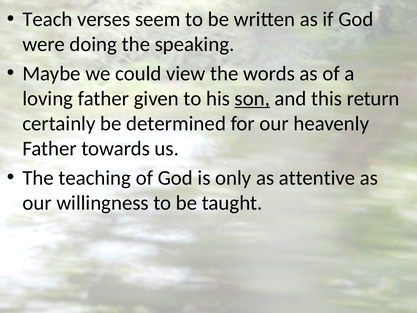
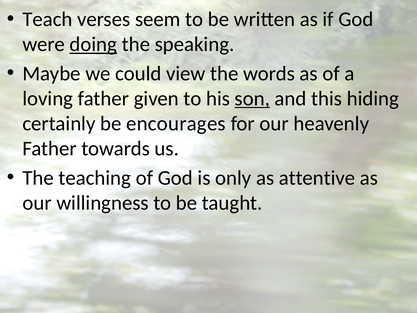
doing underline: none -> present
return: return -> hiding
determined: determined -> encourages
